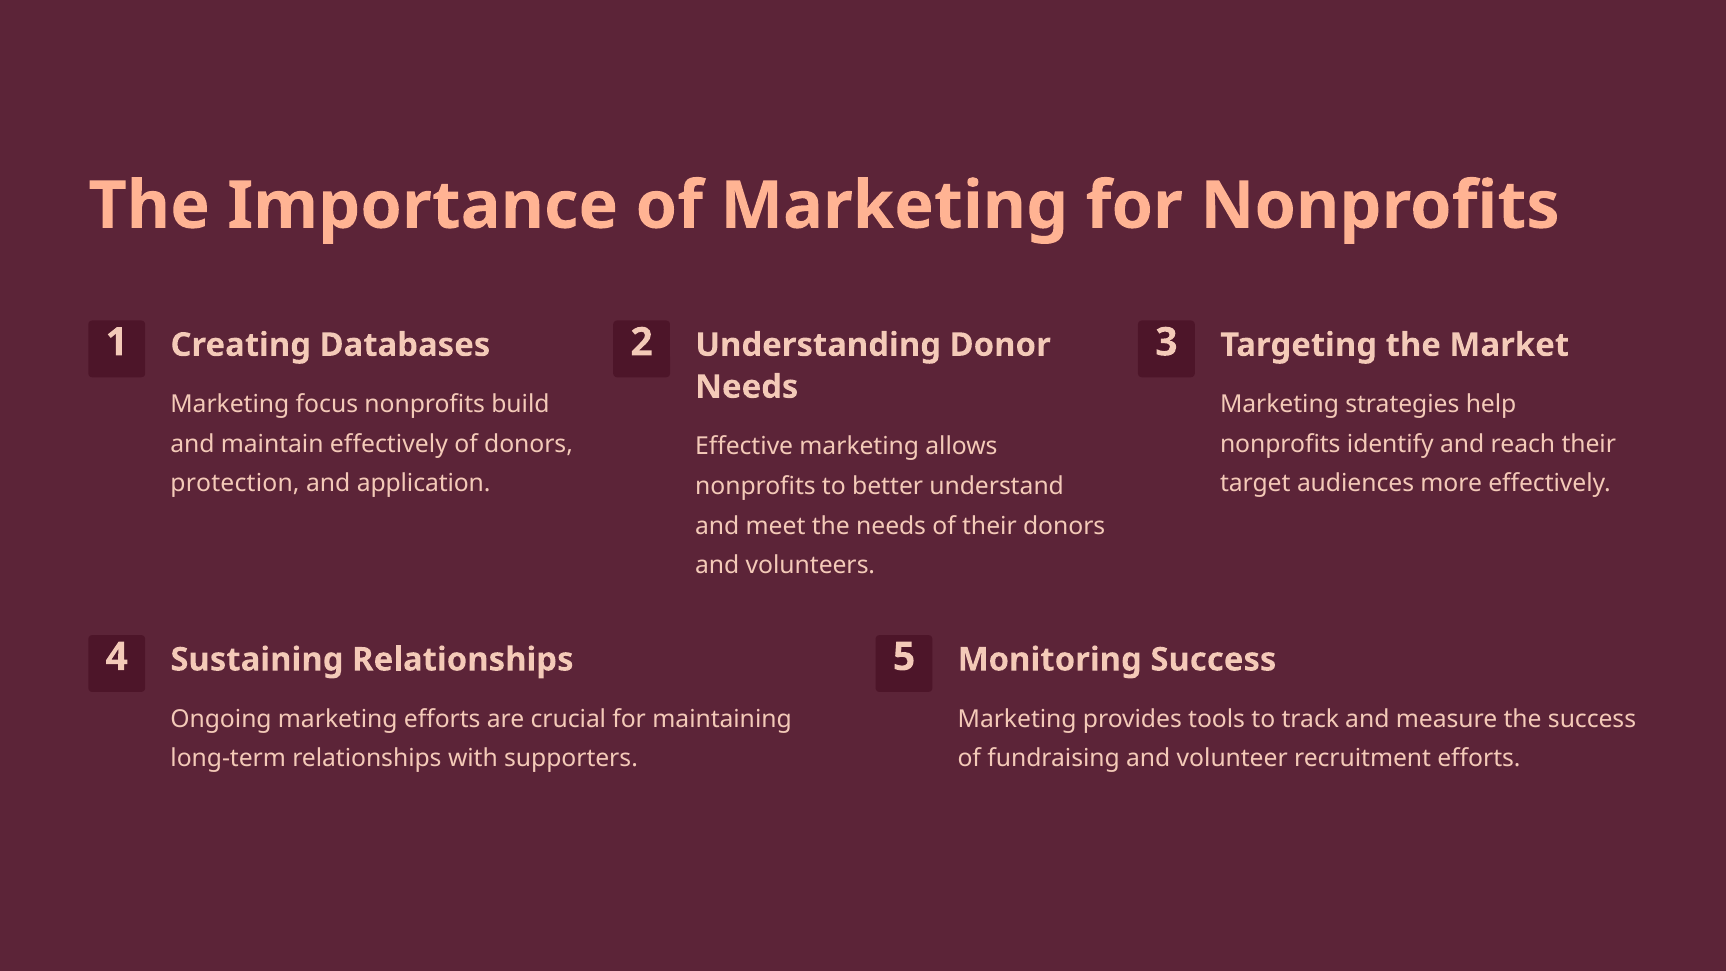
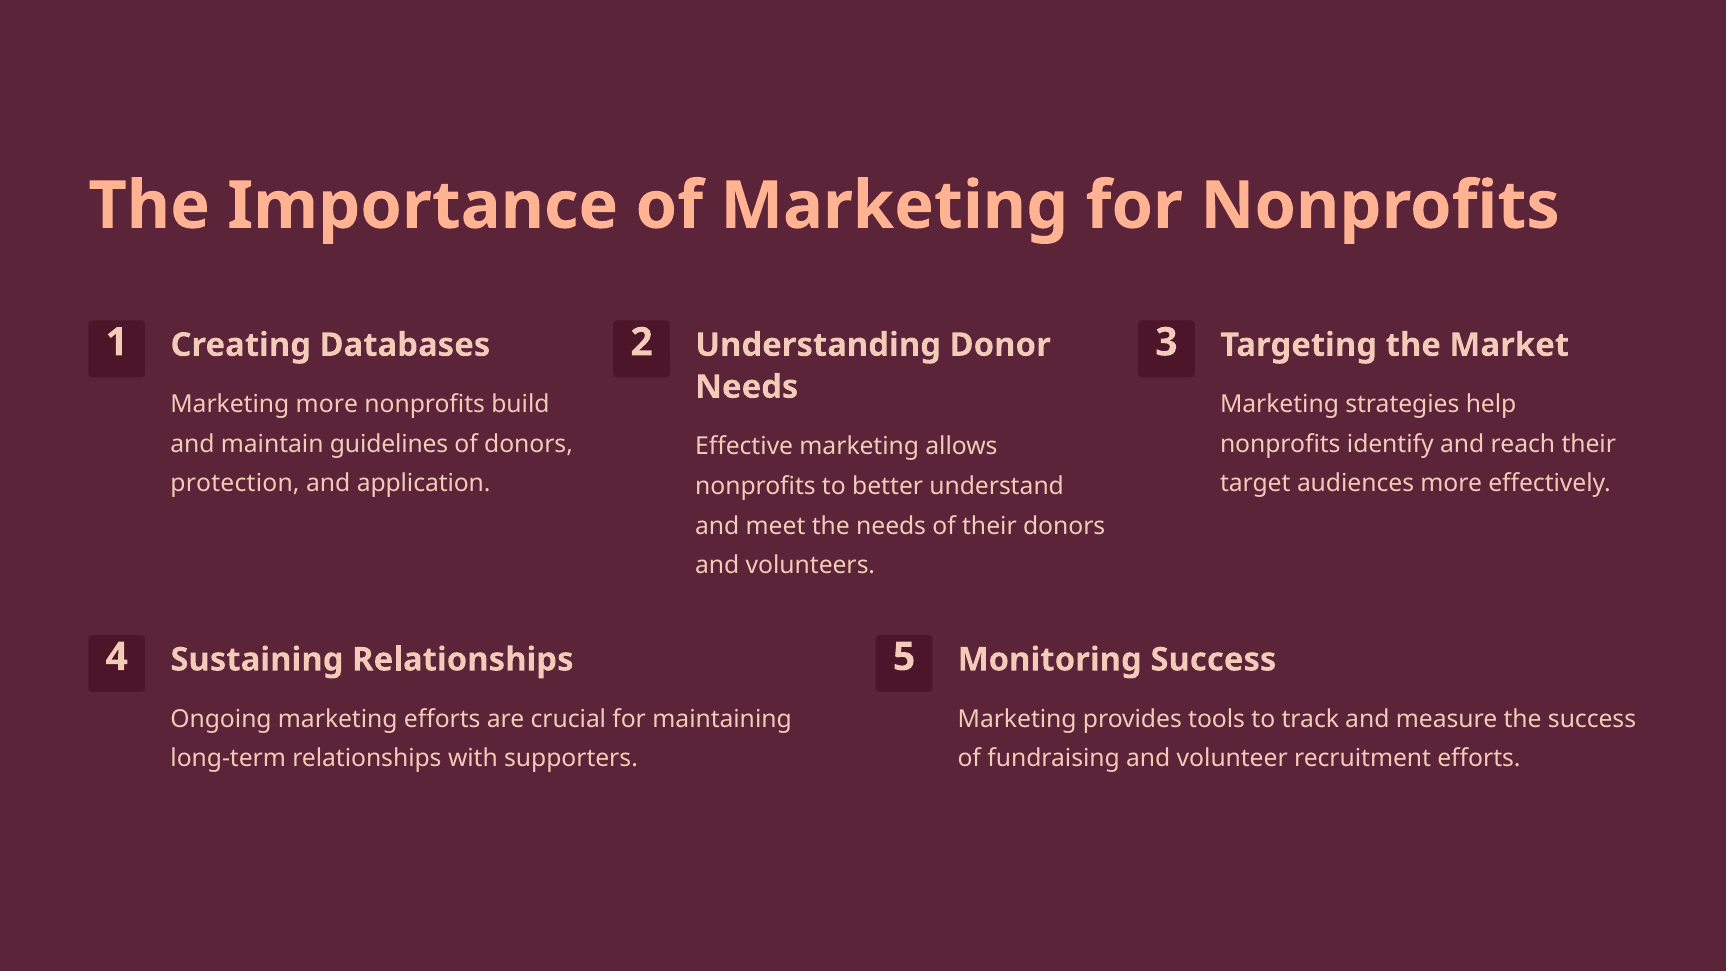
Marketing focus: focus -> more
maintain effectively: effectively -> guidelines
